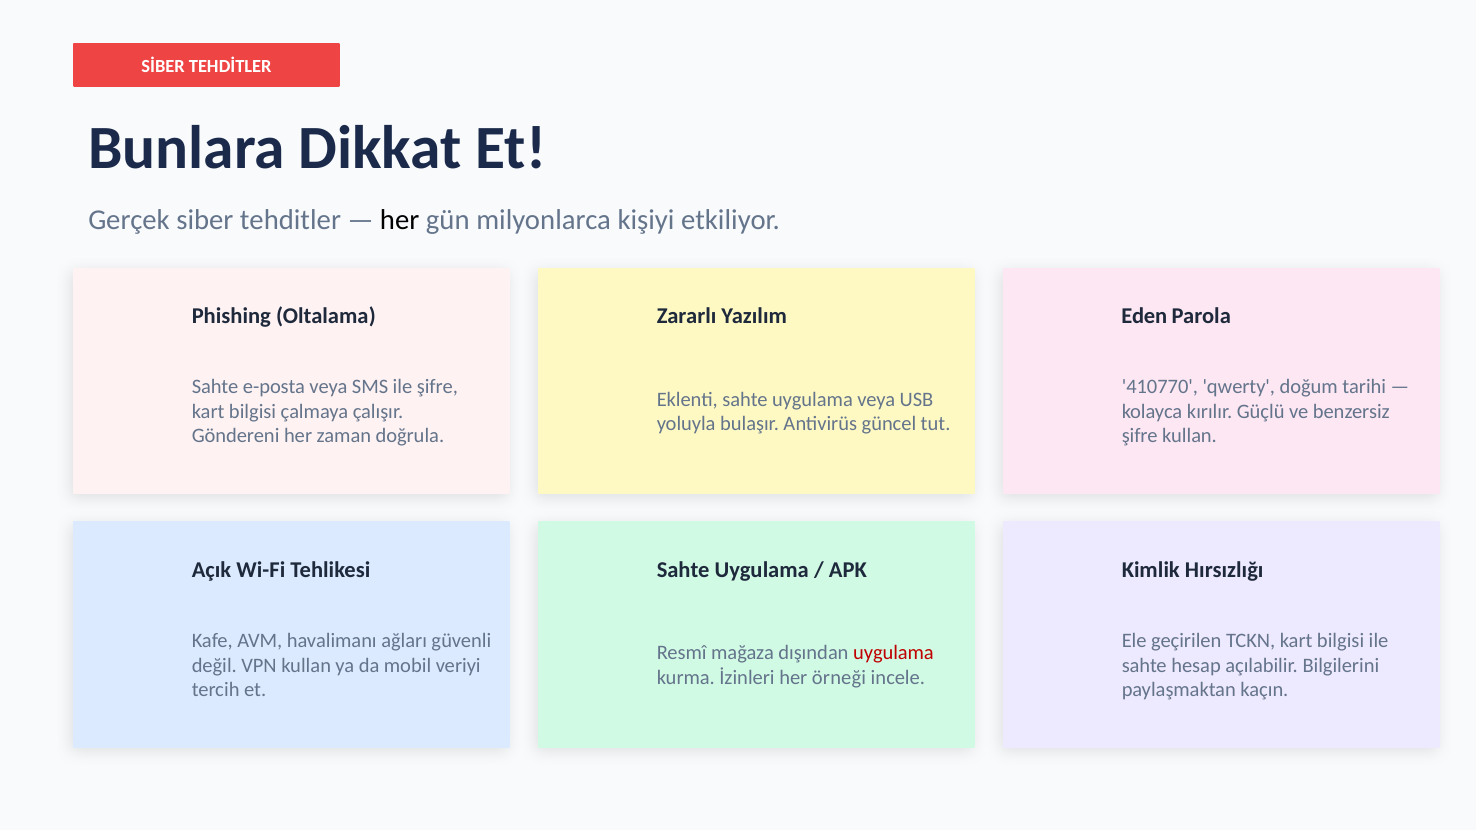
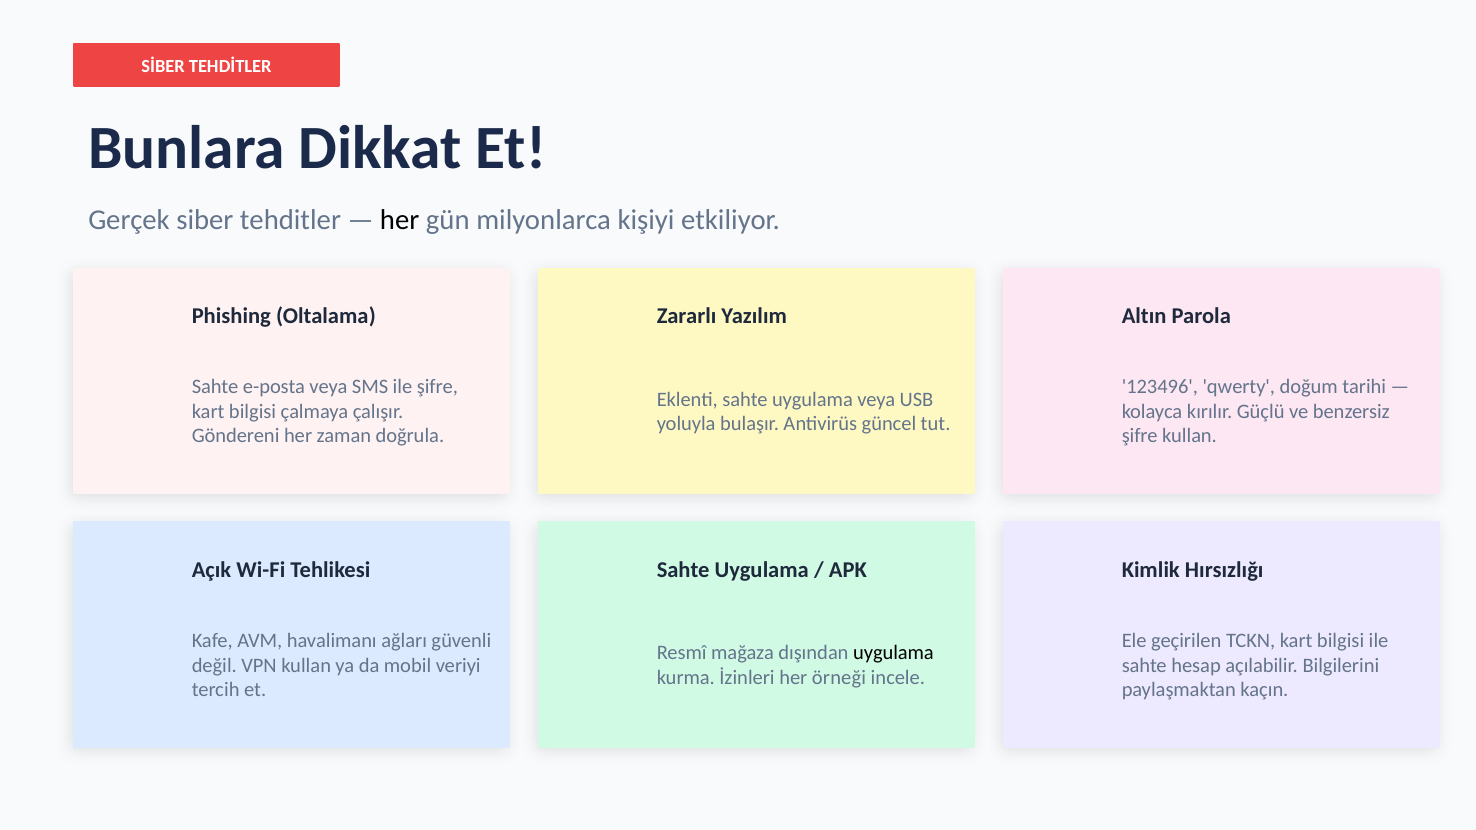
Eden: Eden -> Altın
410770: 410770 -> 123496
uygulama at (893, 653) colour: red -> black
